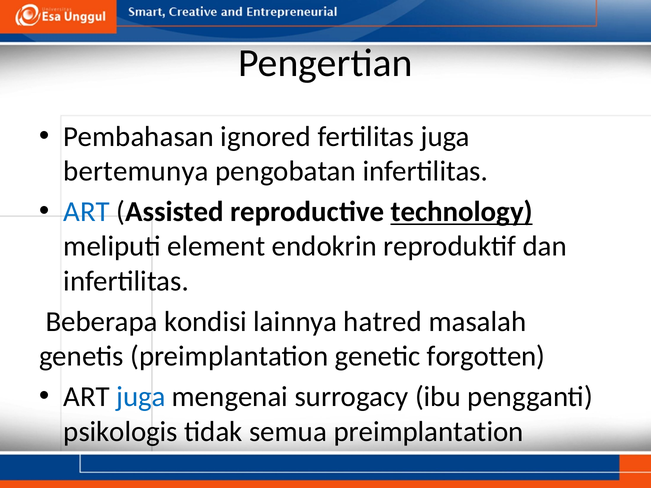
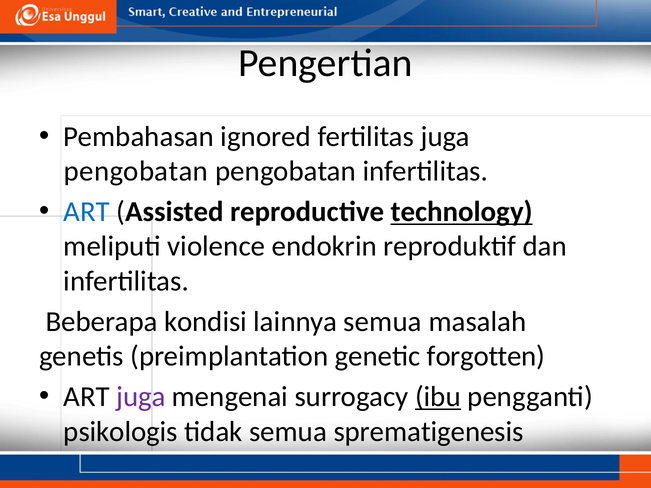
bertemunya at (136, 171): bertemunya -> pengobatan
element: element -> violence
lainnya hatred: hatred -> semua
juga at (141, 397) colour: blue -> purple
ibu underline: none -> present
semua preimplantation: preimplantation -> sprematigenesis
